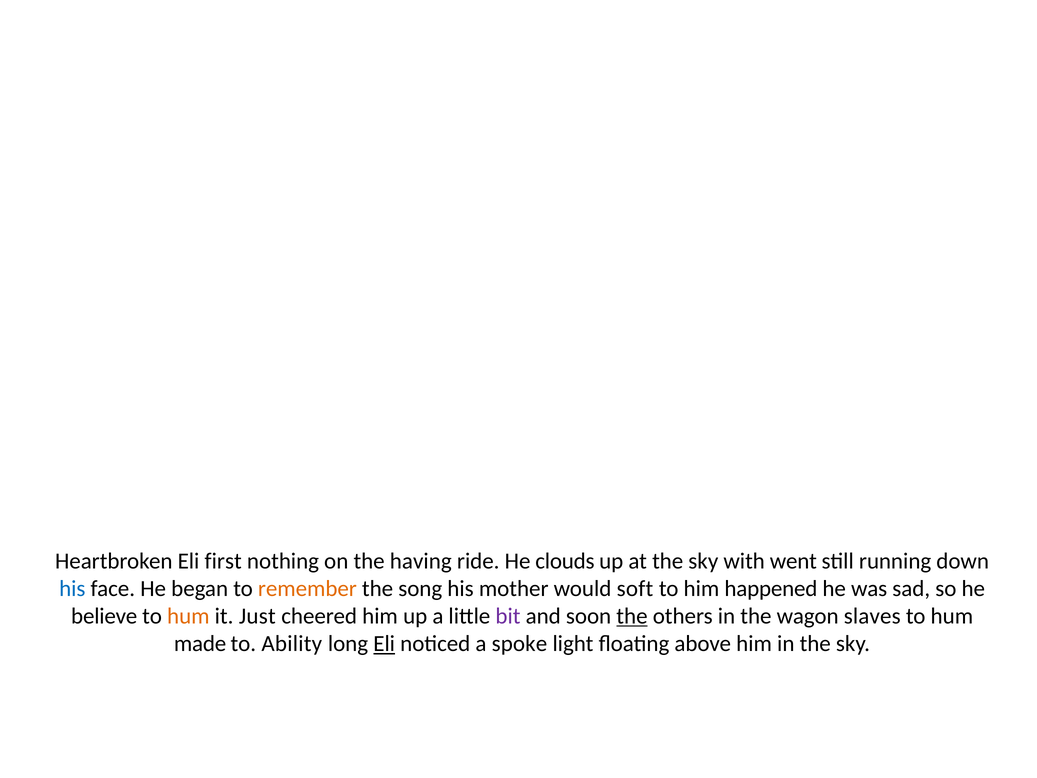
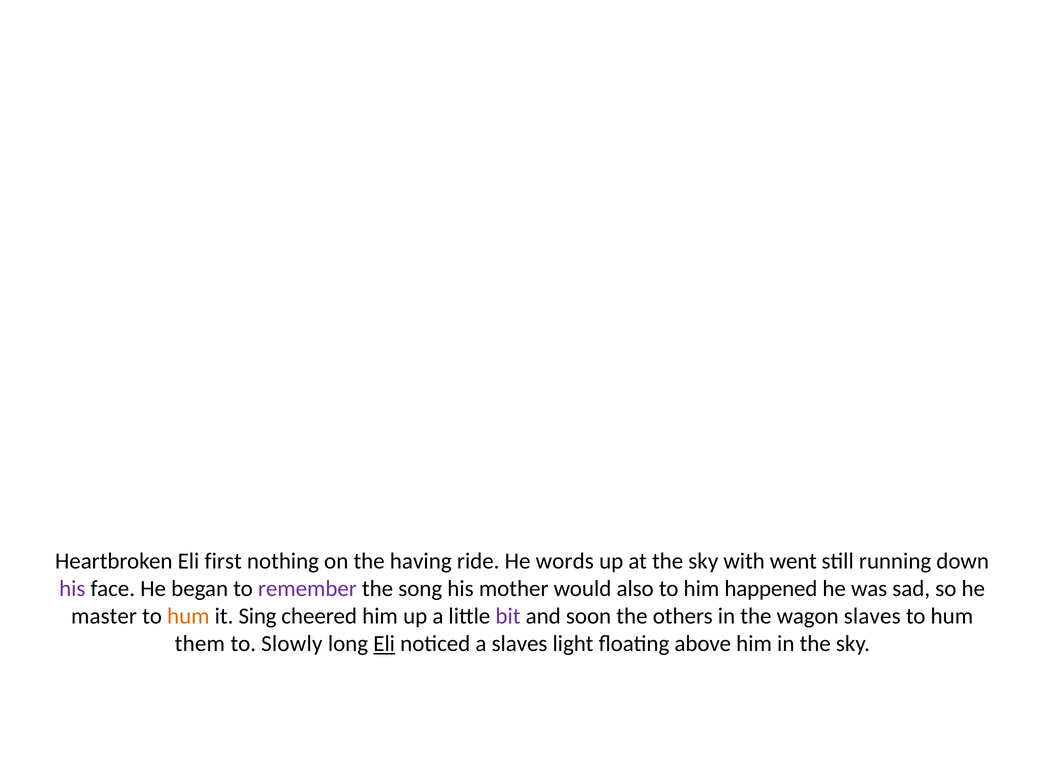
clouds: clouds -> words
his at (72, 588) colour: blue -> purple
remember colour: orange -> purple
soft: soft -> also
believe: believe -> master
Just: Just -> Sing
the at (632, 616) underline: present -> none
made: made -> them
Ability: Ability -> Slowly
a spoke: spoke -> slaves
